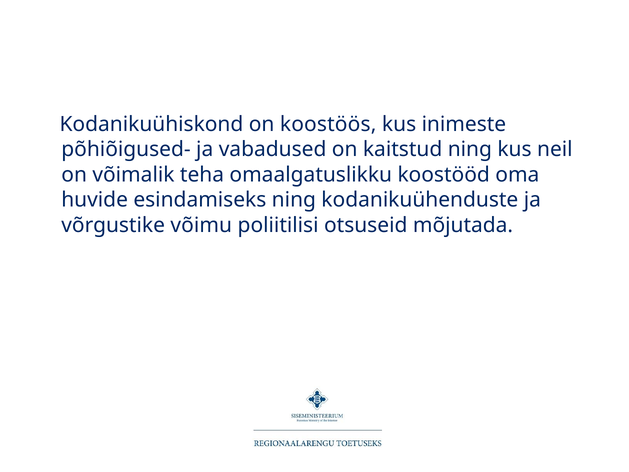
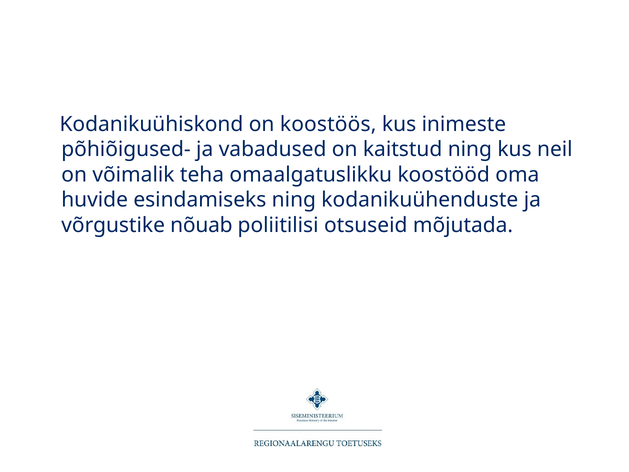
võimu: võimu -> nõuab
